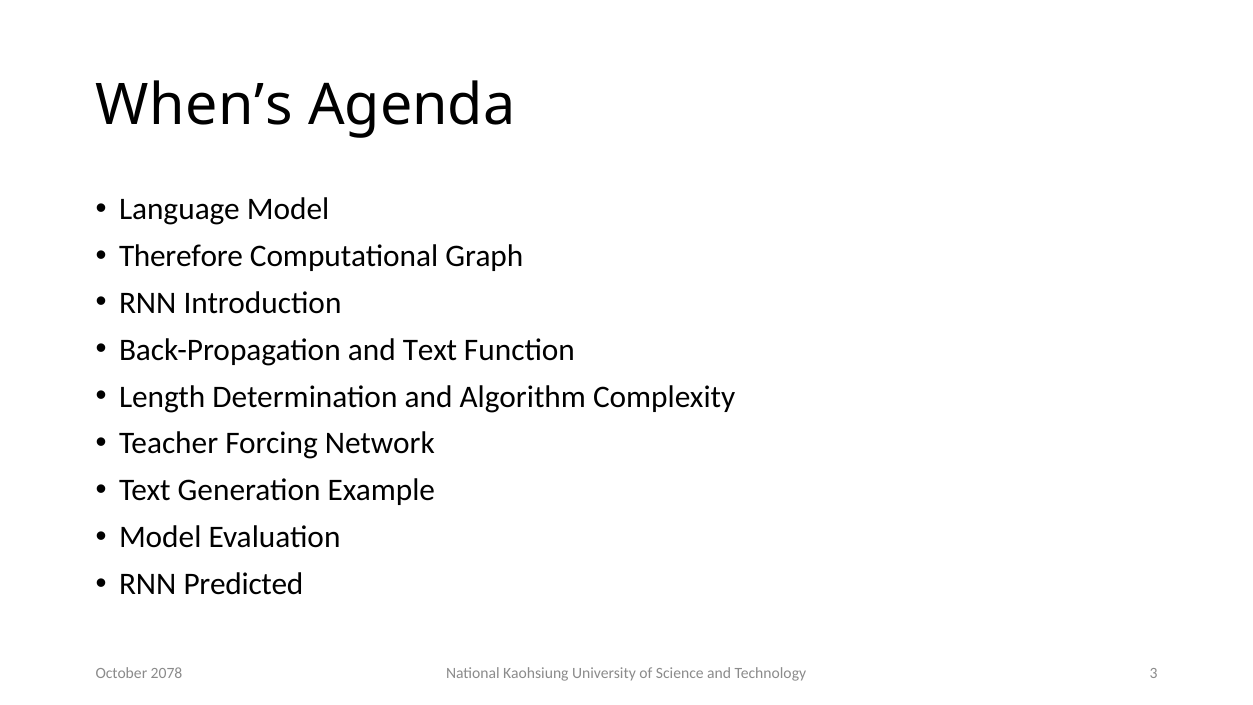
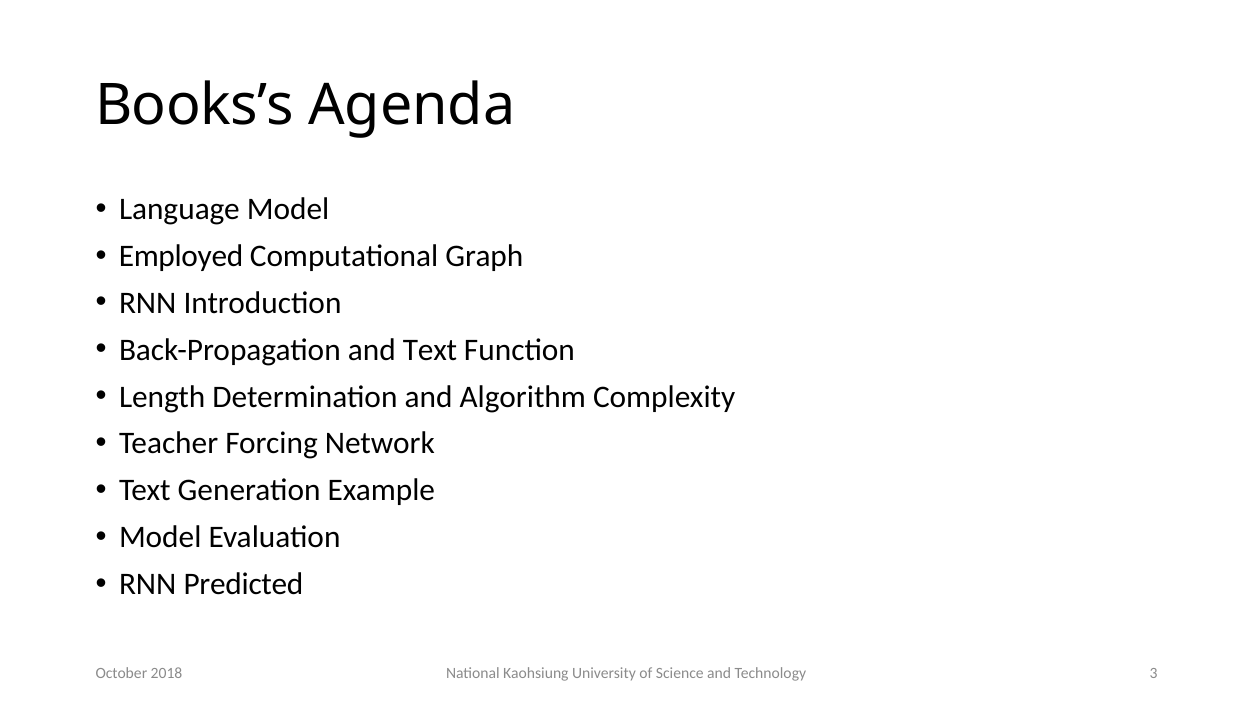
When’s: When’s -> Books’s
Therefore: Therefore -> Employed
2078: 2078 -> 2018
